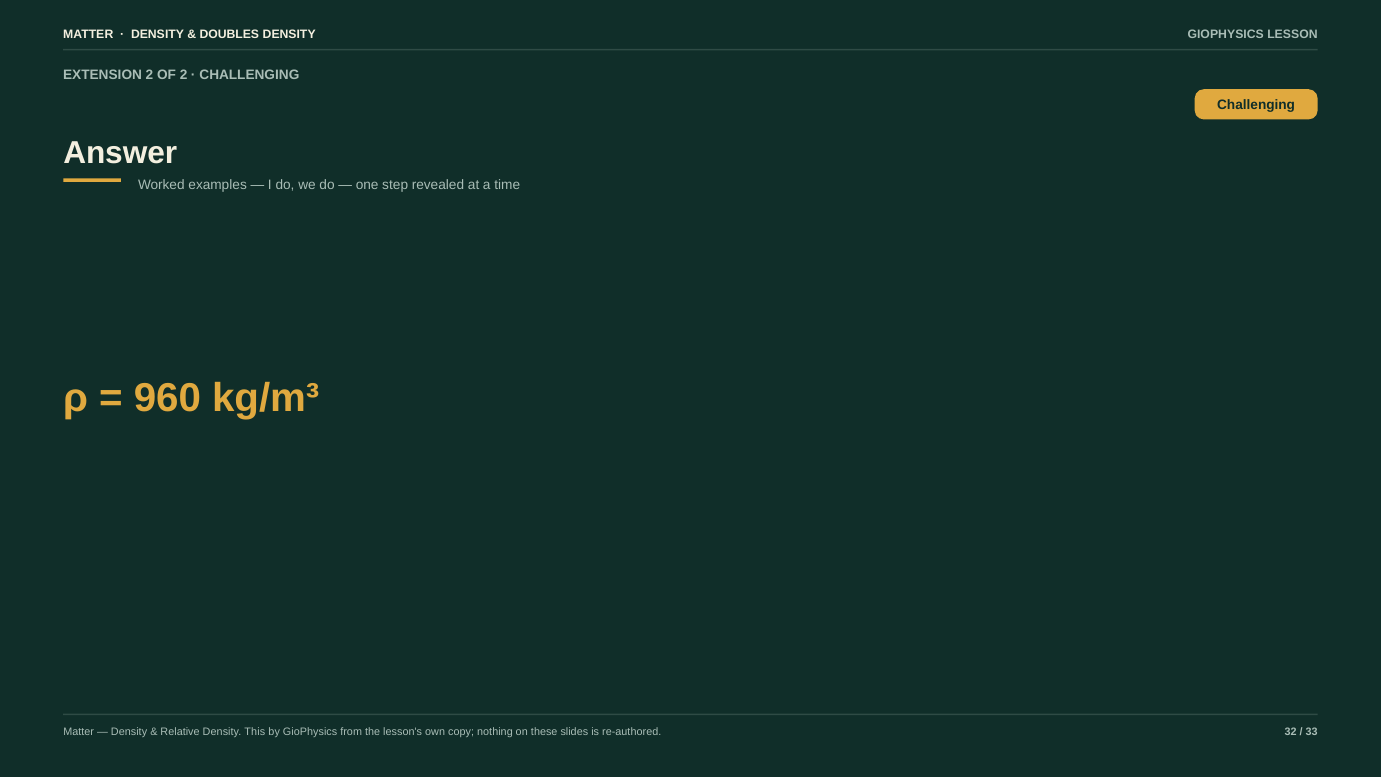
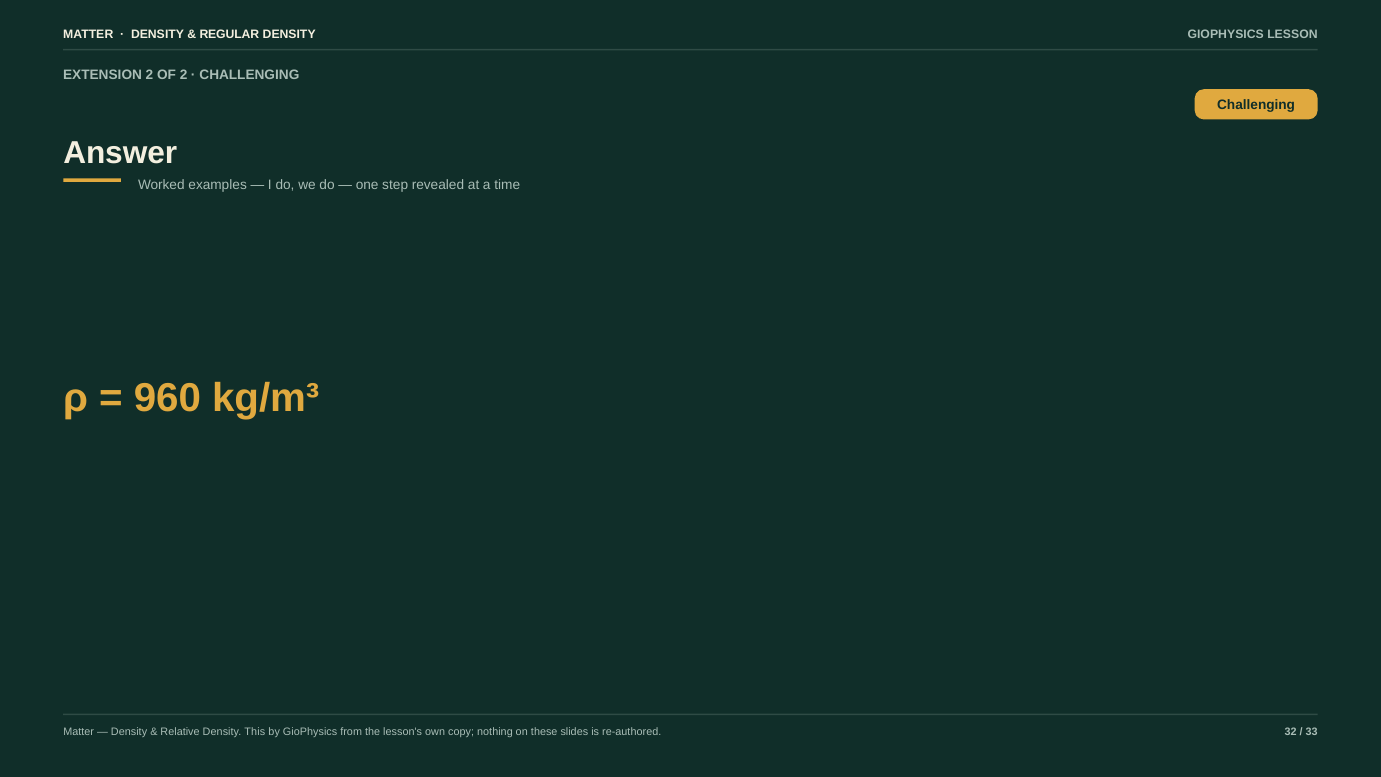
DOUBLES: DOUBLES -> REGULAR
